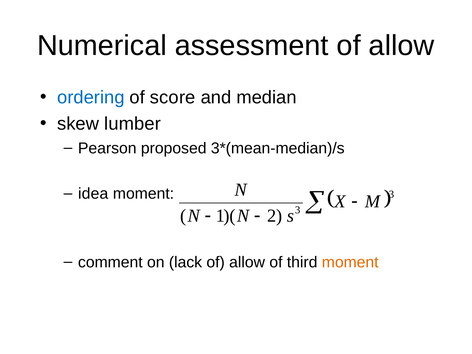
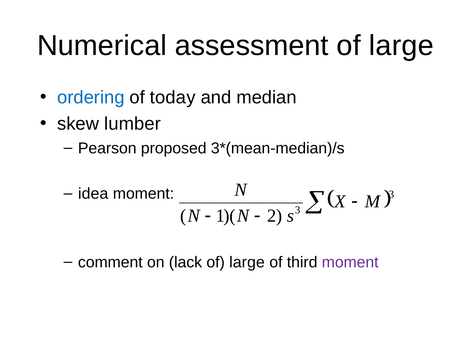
assessment of allow: allow -> large
score: score -> today
lack of allow: allow -> large
moment at (350, 262) colour: orange -> purple
